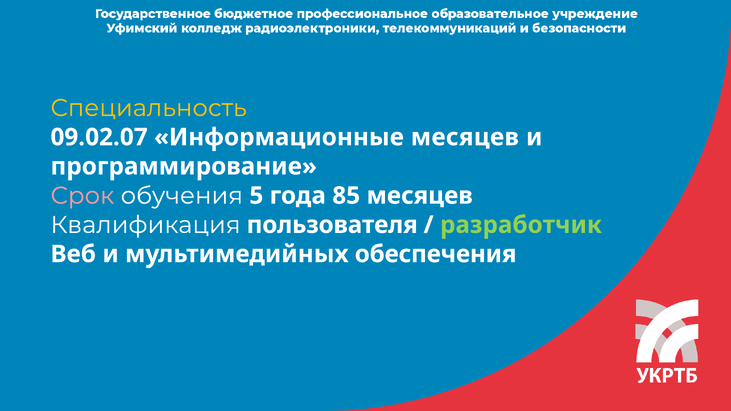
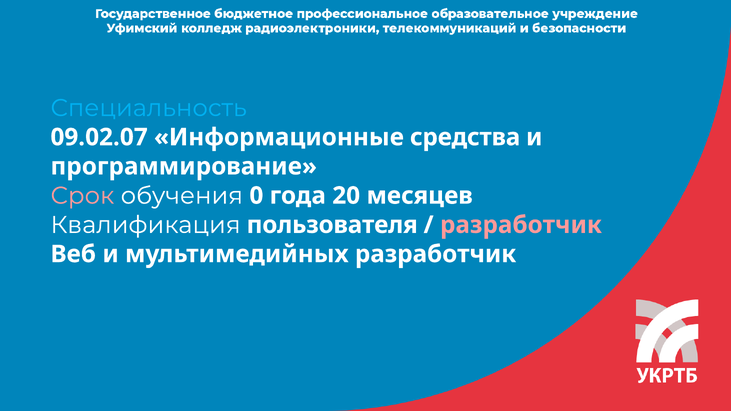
Специальность colour: yellow -> light blue
Информационные месяцев: месяцев -> средства
5: 5 -> 0
85: 85 -> 20
разработчик at (521, 225) colour: light green -> pink
мультимедийных обеспечения: обеспечения -> разработчик
